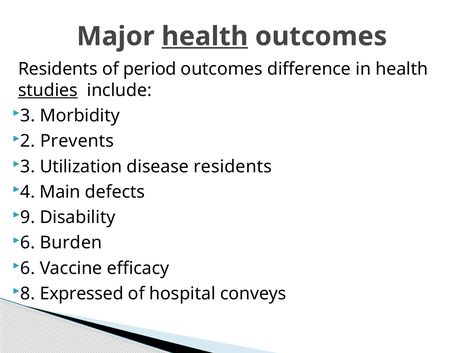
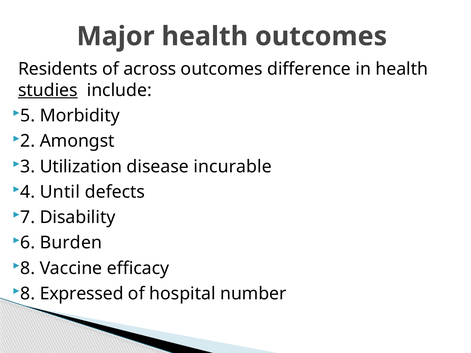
health at (205, 36) underline: present -> none
period: period -> across
3 at (28, 116): 3 -> 5
Prevents: Prevents -> Amongst
disease residents: residents -> incurable
Main: Main -> Until
9: 9 -> 7
6 at (28, 268): 6 -> 8
conveys: conveys -> number
